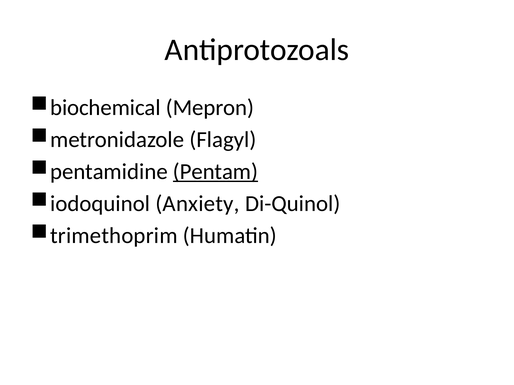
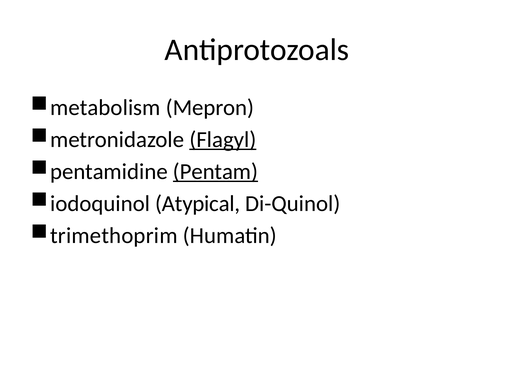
biochemical: biochemical -> metabolism
Flagyl underline: none -> present
Anxiety: Anxiety -> Atypical
